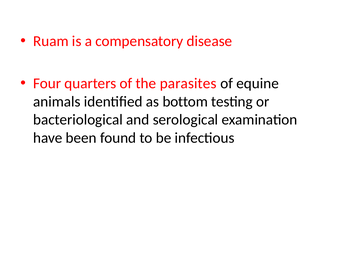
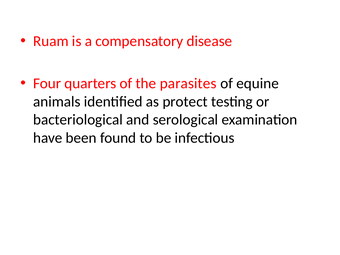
bottom: bottom -> protect
